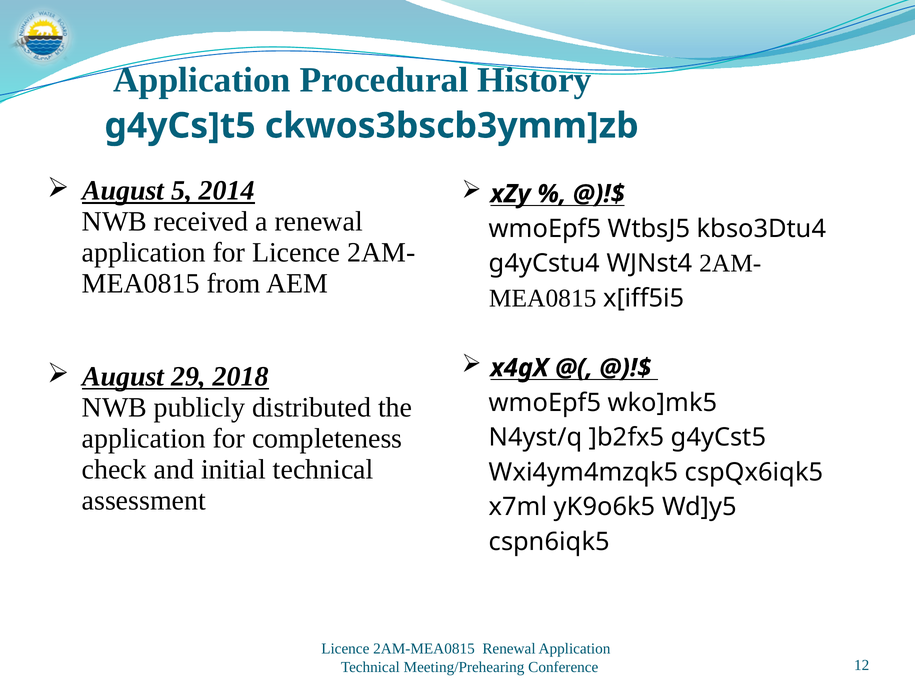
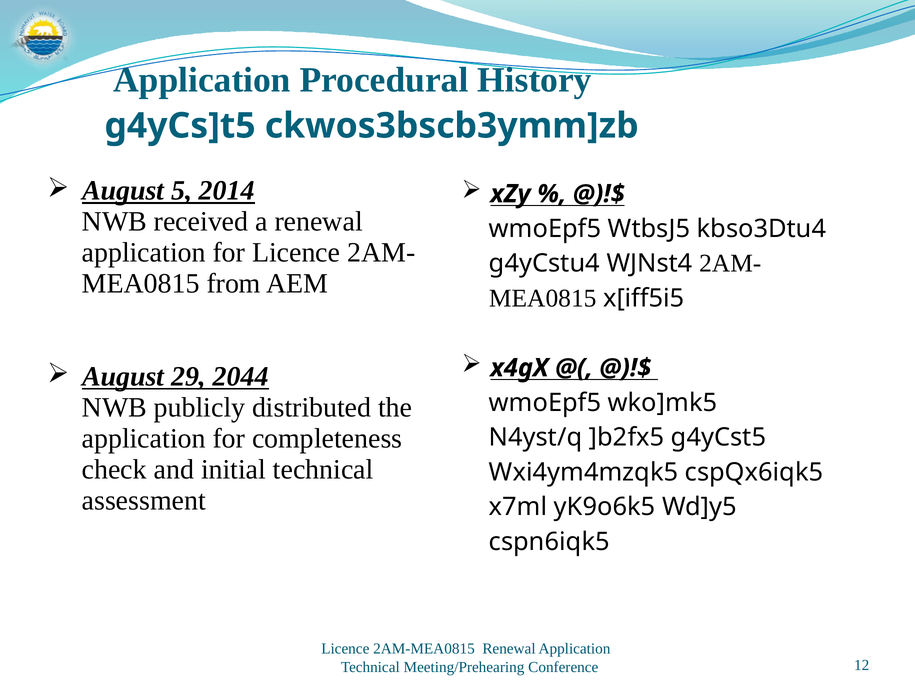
2018: 2018 -> 2044
